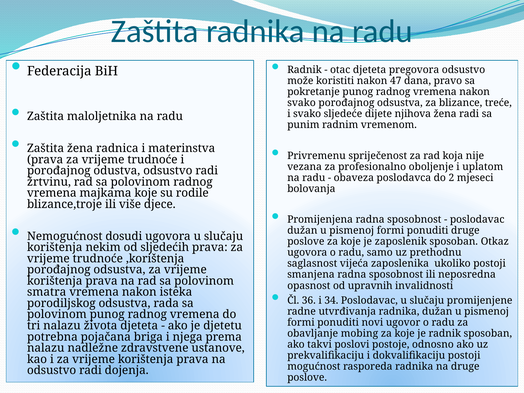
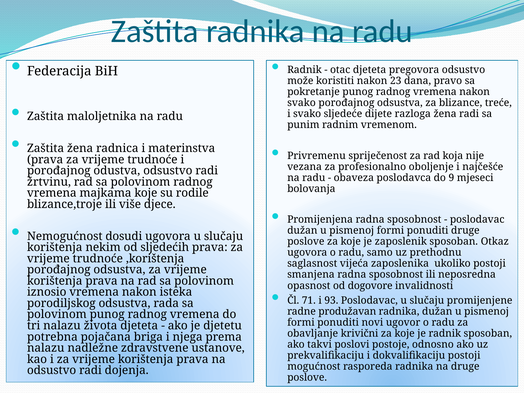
47: 47 -> 23
njihova: njihova -> razloga
uplatom: uplatom -> najčešće
2: 2 -> 9
upravnih: upravnih -> dogovore
smatra: smatra -> iznosio
36: 36 -> 71
34: 34 -> 93
utvrđivanja: utvrđivanja -> produžavan
mobing: mobing -> krivični
